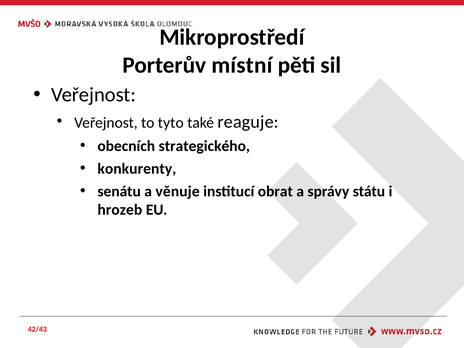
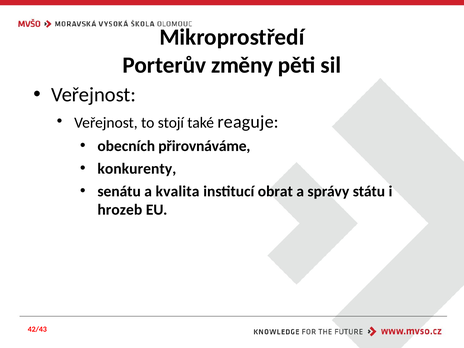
místní: místní -> změny
tyto: tyto -> stojí
strategického: strategického -> přirovnáváme
věnuje: věnuje -> kvalita
